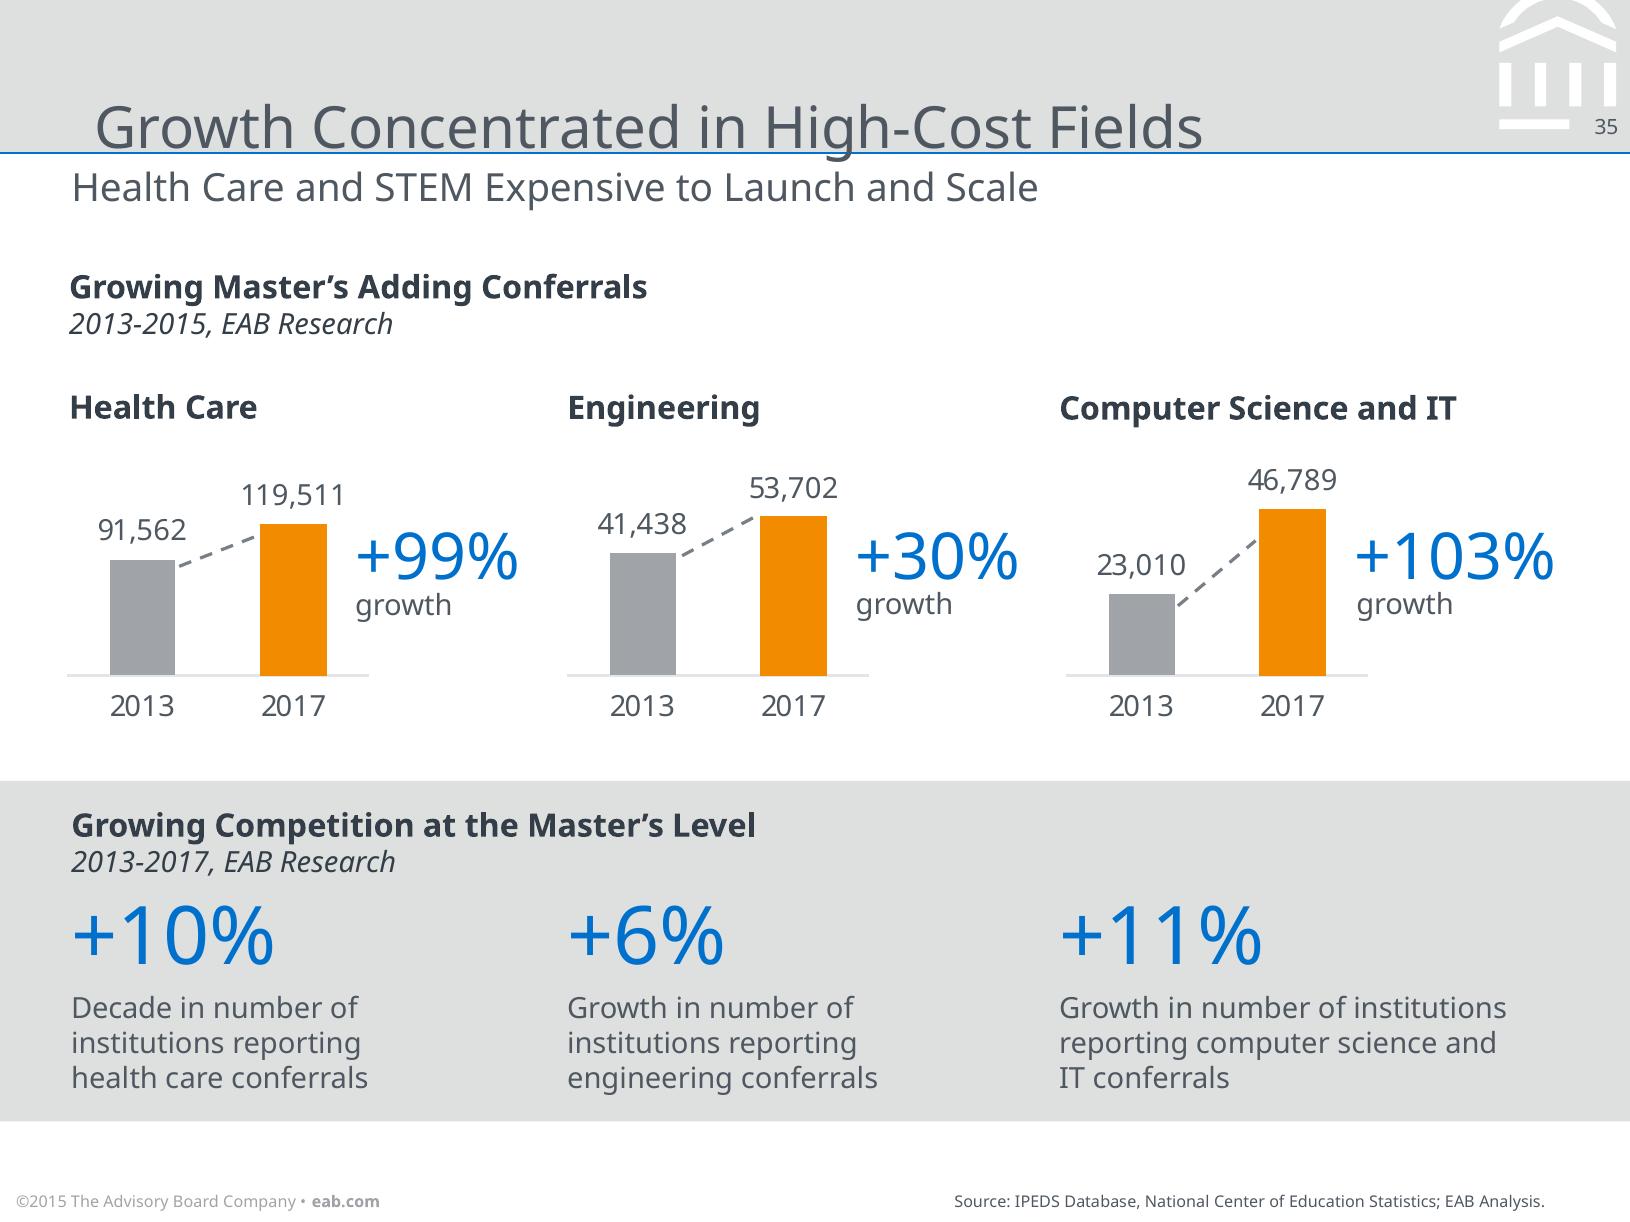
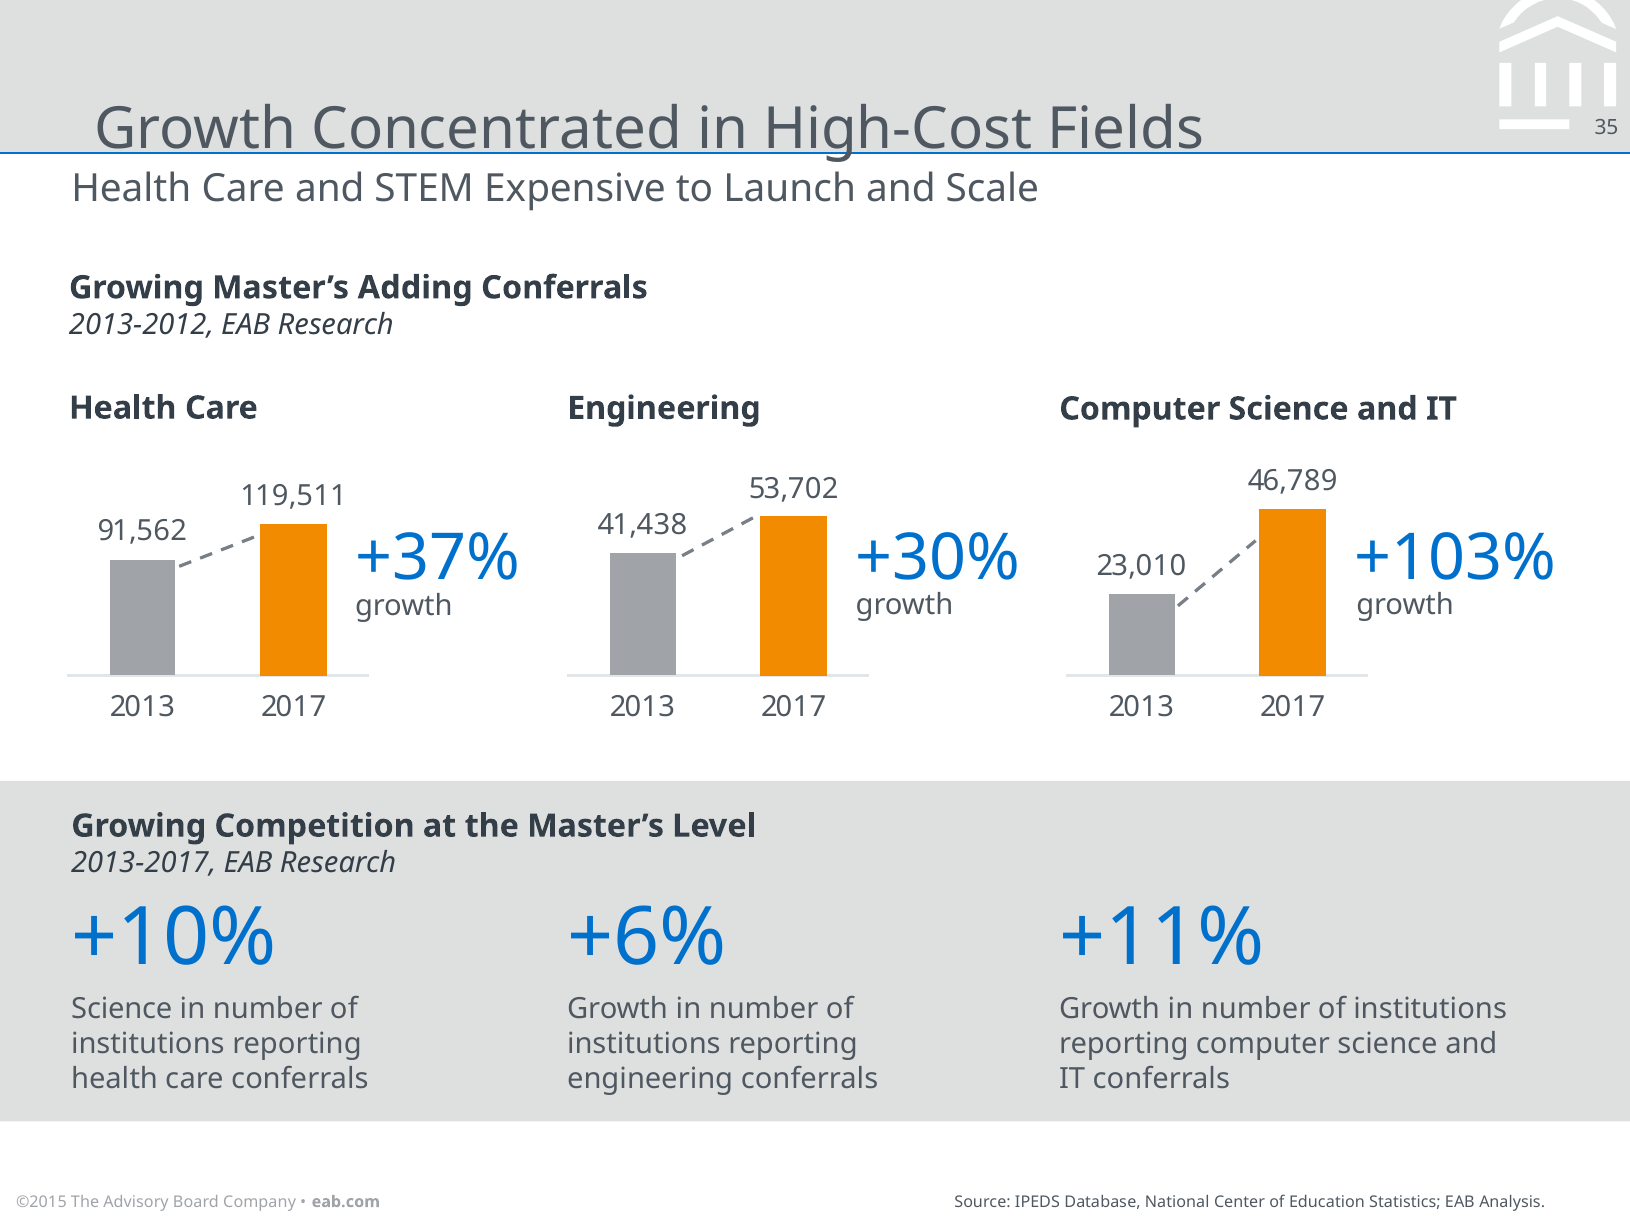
2013-2015: 2013-2015 -> 2013-2012
+99%: +99% -> +37%
Decade at (122, 1009): Decade -> Science
